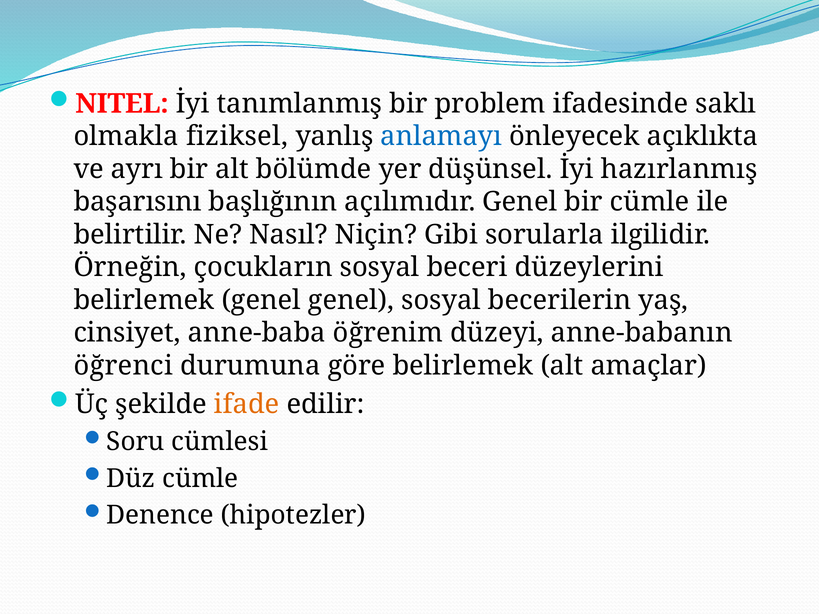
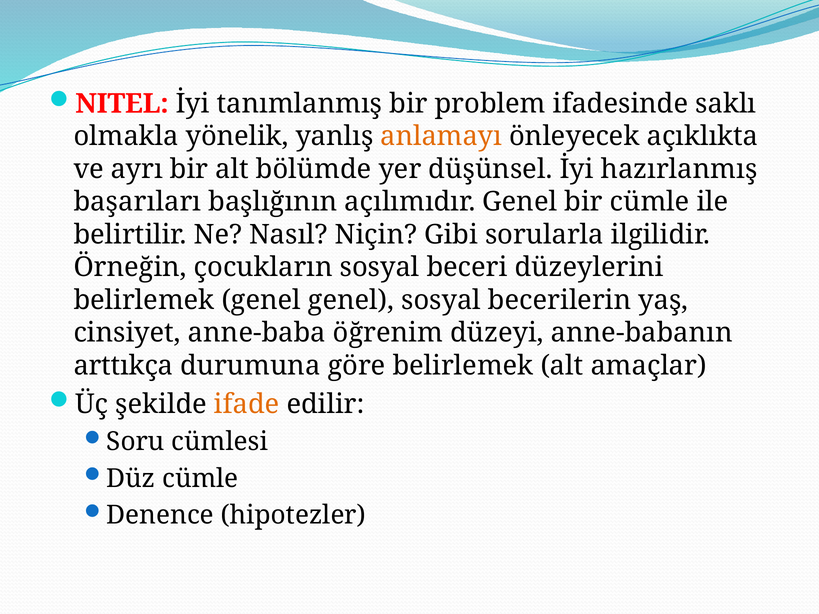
fiziksel: fiziksel -> yönelik
anlamayı colour: blue -> orange
başarısını: başarısını -> başarıları
öğrenci: öğrenci -> arttıkça
